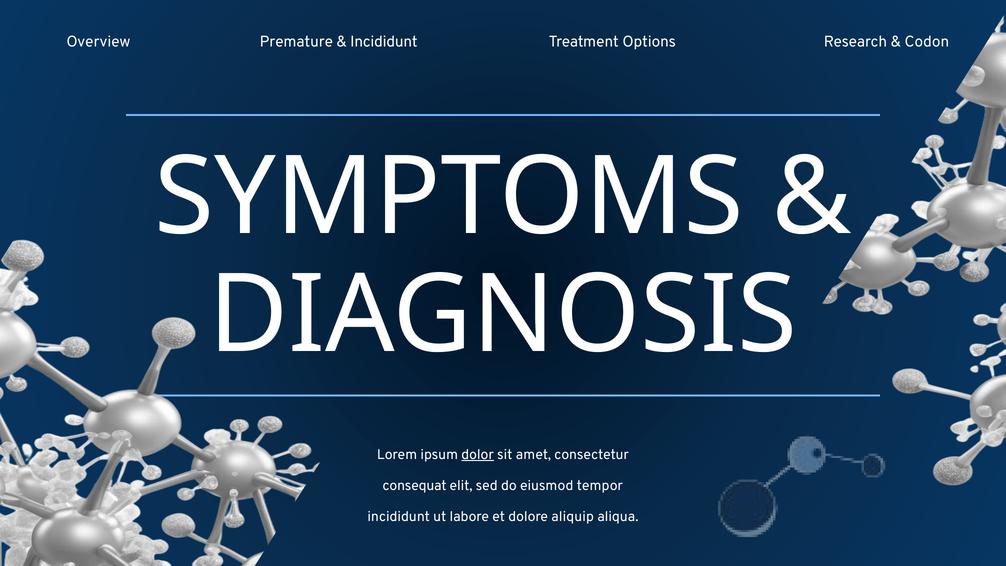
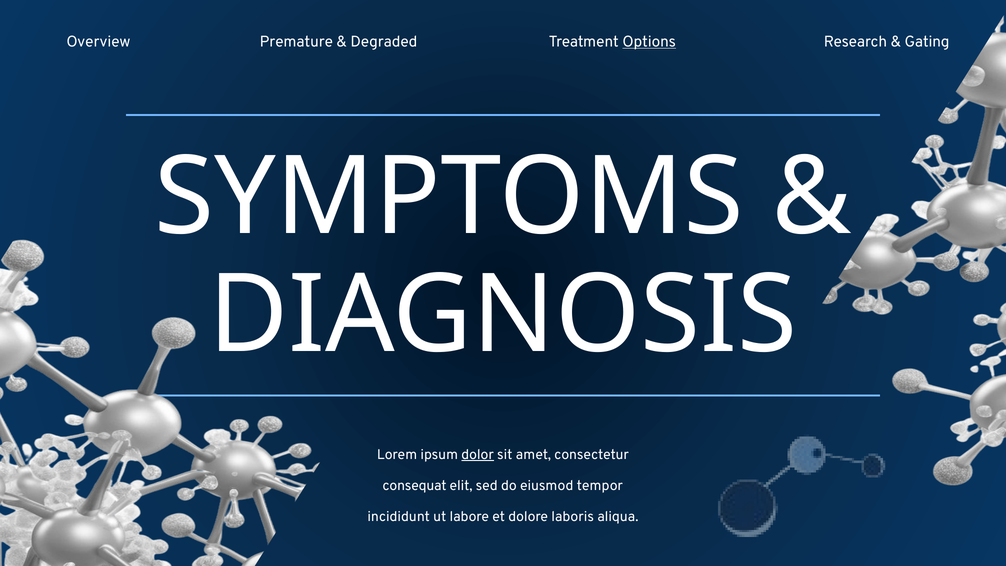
Incididunt at (384, 42): Incididunt -> Degraded
Options underline: none -> present
Codon: Codon -> Gating
aliquip: aliquip -> laboris
